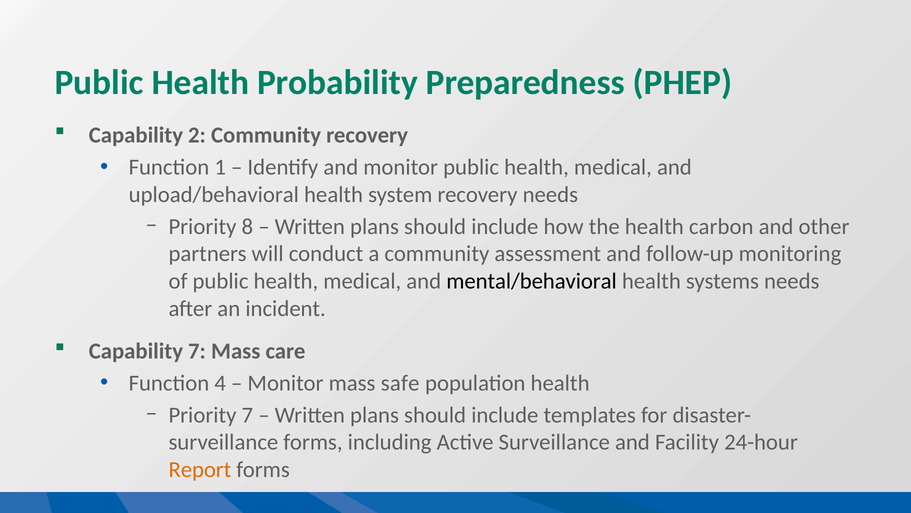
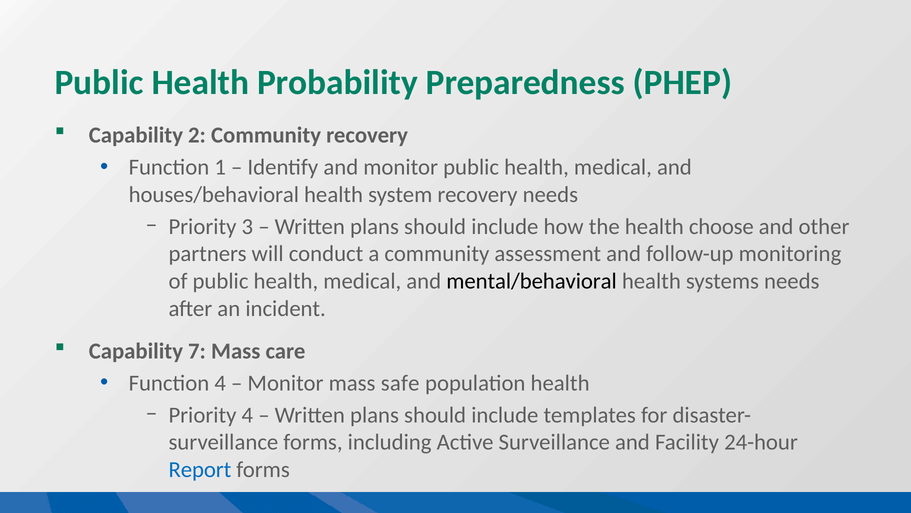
upload/behavioral: upload/behavioral -> houses/behavioral
8: 8 -> 3
carbon: carbon -> choose
Priority 7: 7 -> 4
Report colour: orange -> blue
